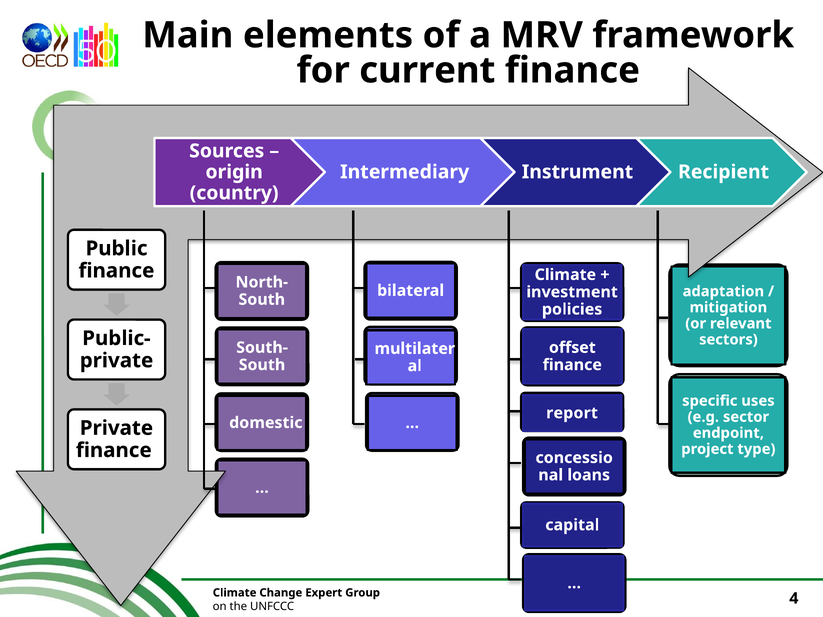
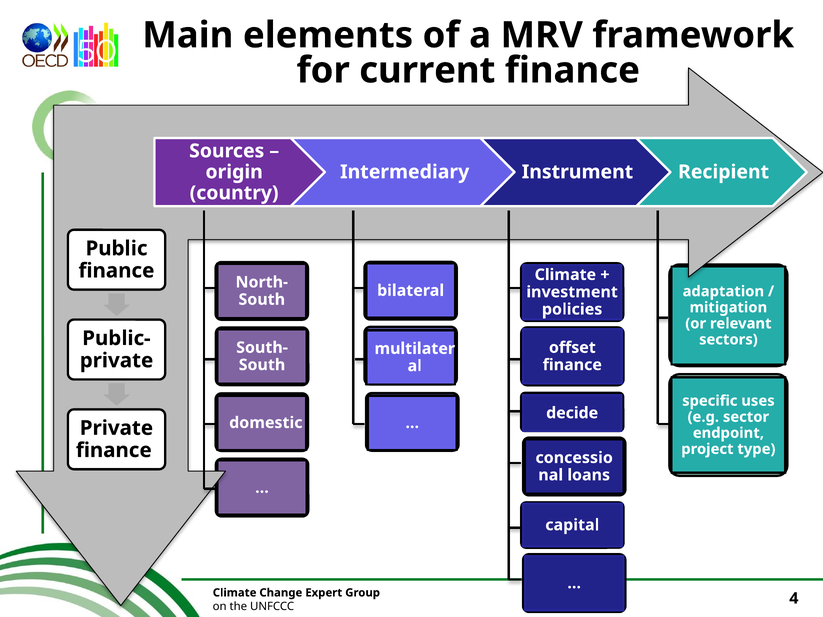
report: report -> decide
